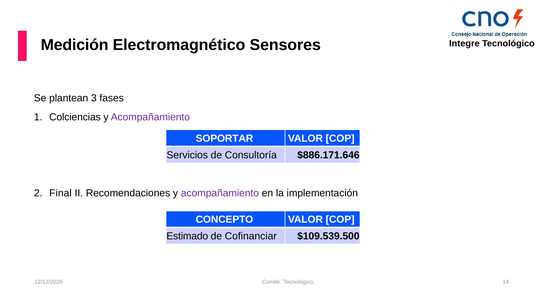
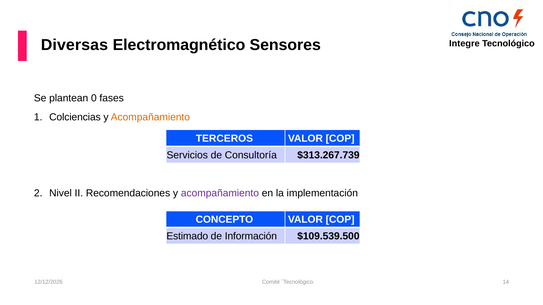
Medición: Medición -> Diversas
3: 3 -> 0
Acompañamiento at (150, 117) colour: purple -> orange
SOPORTAR: SOPORTAR -> TERCEROS
$886.171.646: $886.171.646 -> $313.267.739
Final: Final -> Nivel
Cofinanciar: Cofinanciar -> Información
